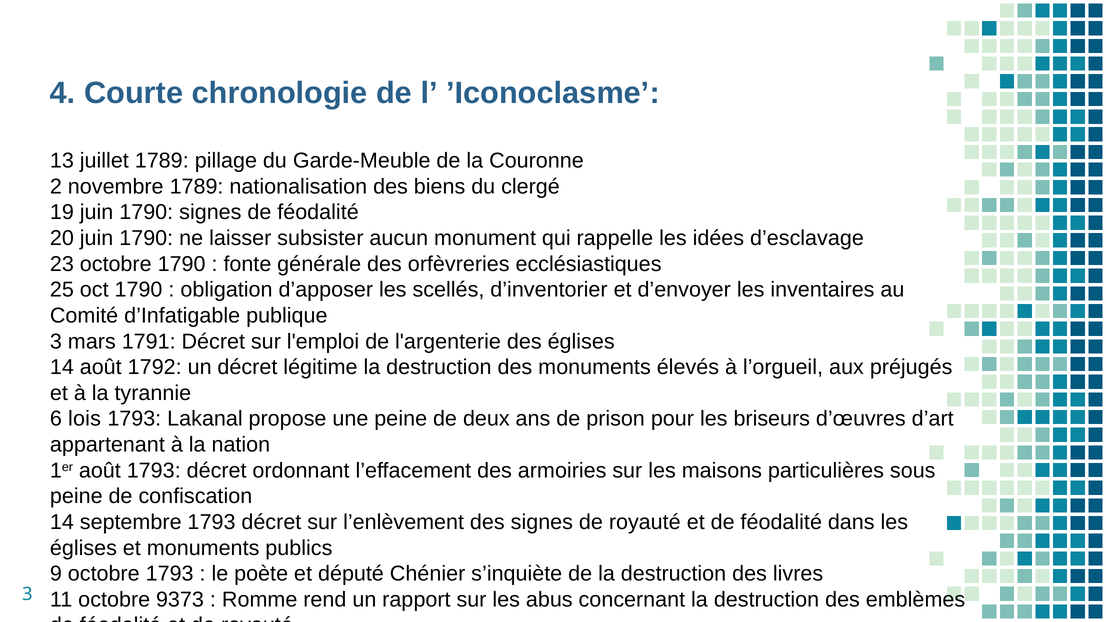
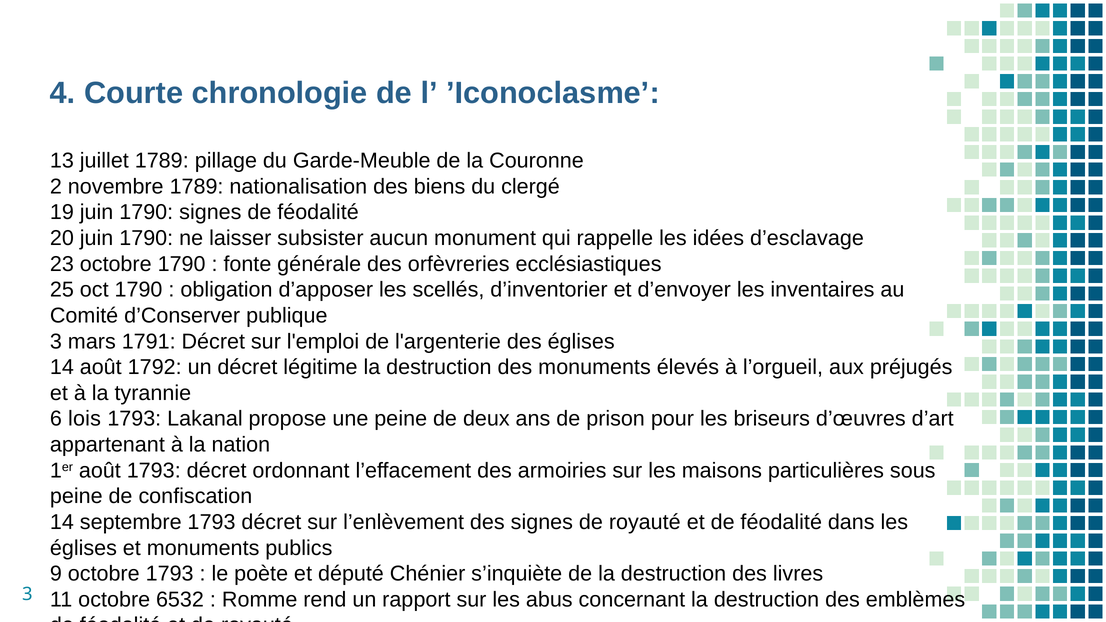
d’Infatigable: d’Infatigable -> d’Conserver
9373: 9373 -> 6532
